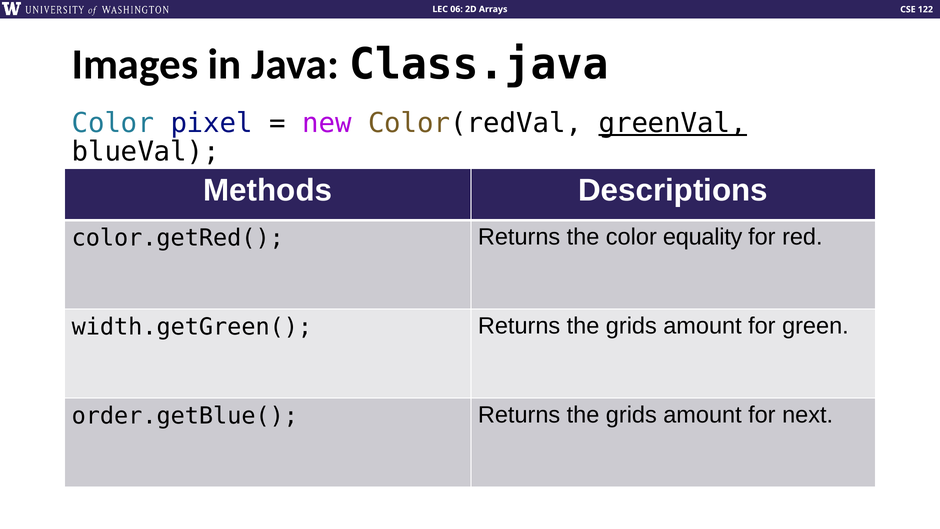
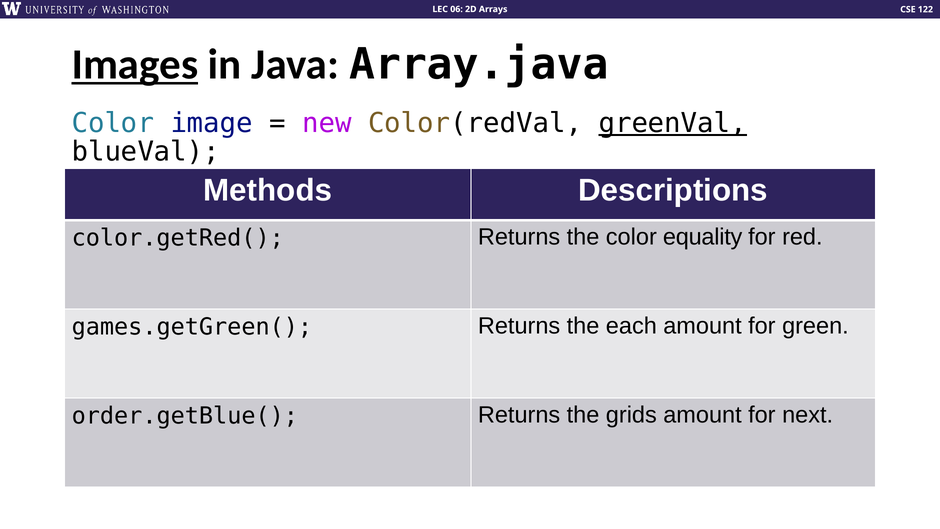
Images underline: none -> present
Class.java: Class.java -> Array.java
pixel: pixel -> image
width.getGreen(: width.getGreen( -> games.getGreen(
grids at (631, 326): grids -> each
